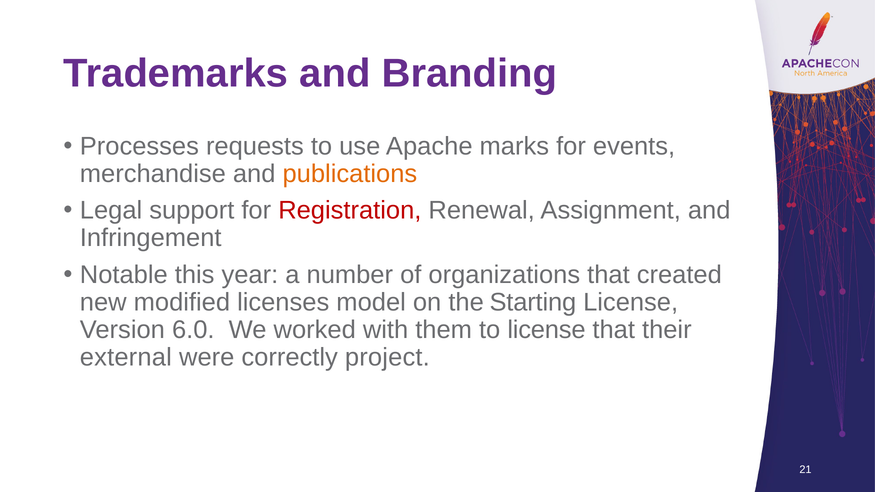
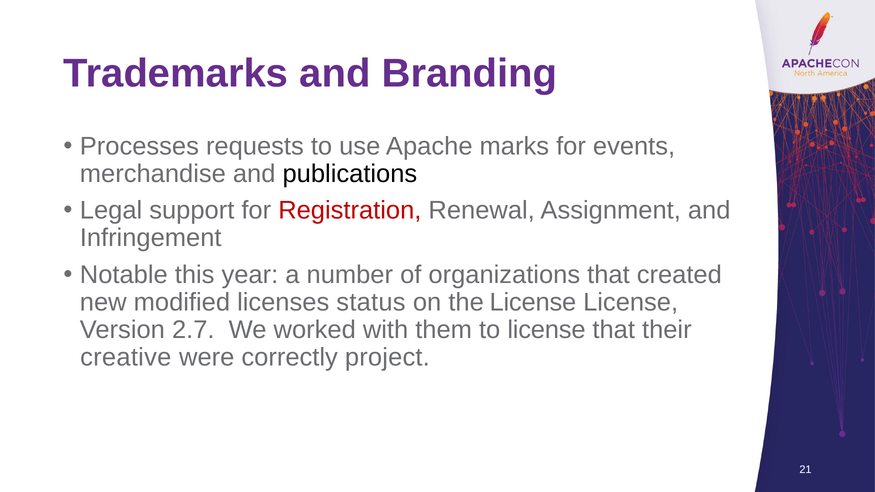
publications colour: orange -> black
model: model -> status
the Starting: Starting -> License
6.0: 6.0 -> 2.7
external: external -> creative
